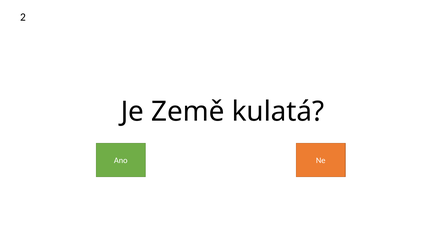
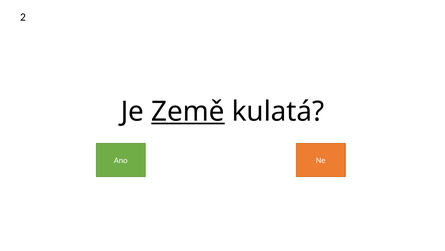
Země underline: none -> present
